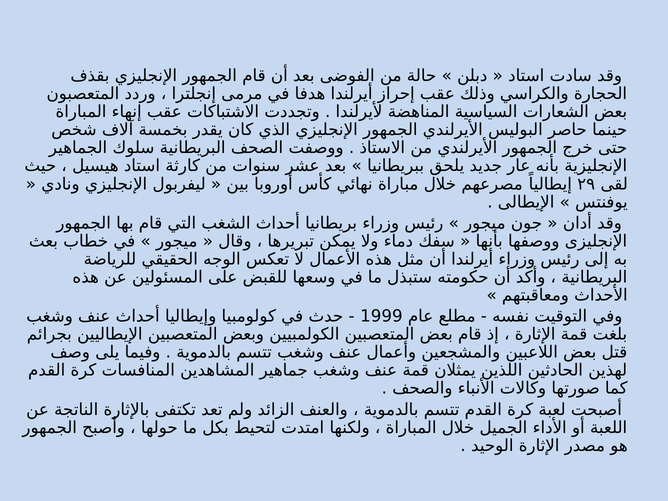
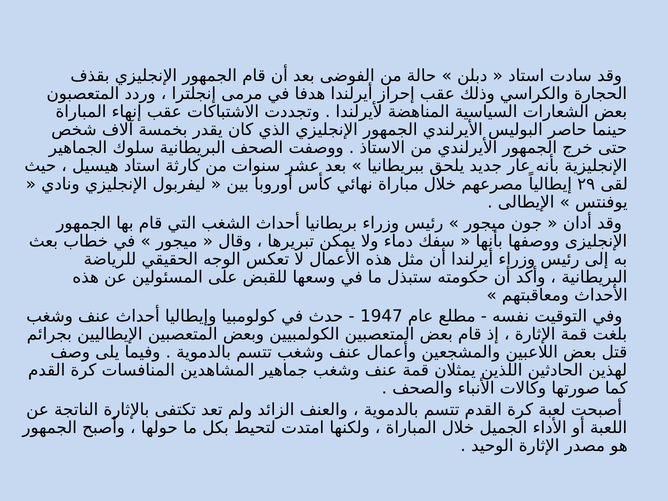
1999: 1999 -> 1947
